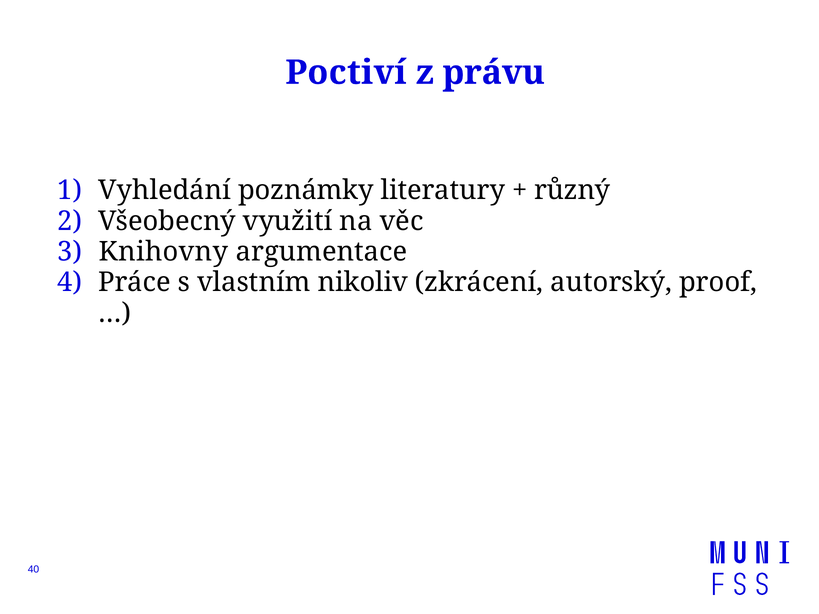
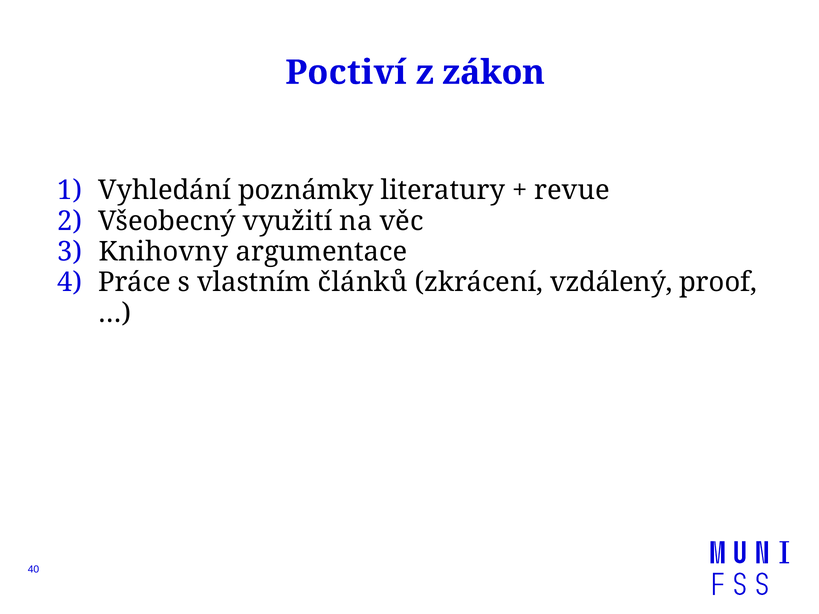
právu: právu -> zákon
různý: různý -> revue
nikoliv: nikoliv -> článků
autorský: autorský -> vzdálený
